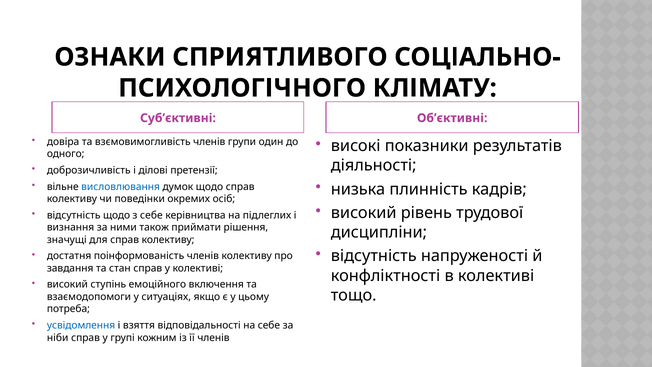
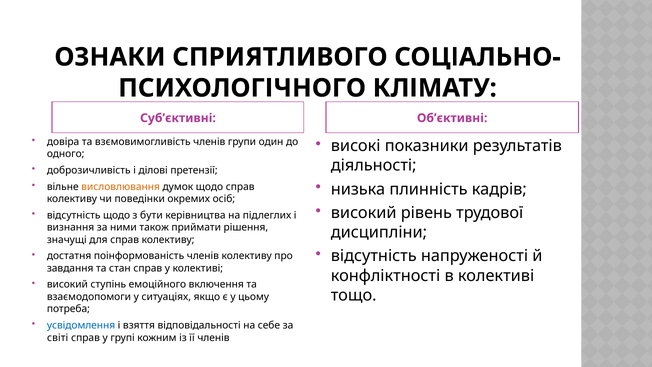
висловлювання colour: blue -> orange
з себе: себе -> бути
ніби: ніби -> світі
